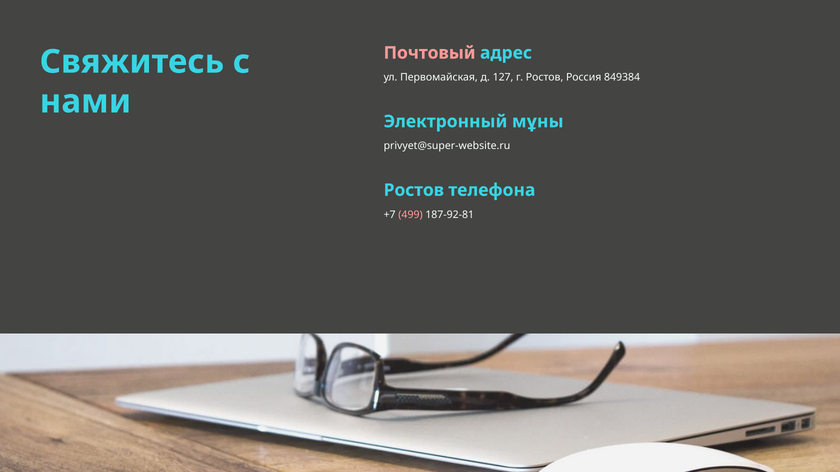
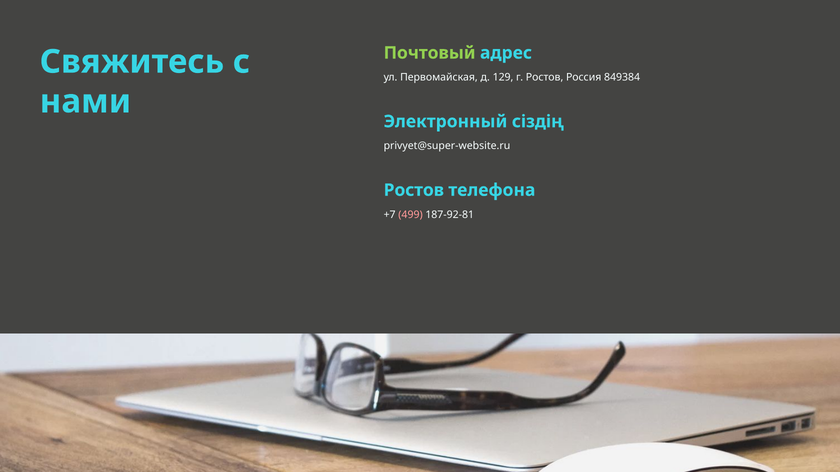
Почтовый colour: pink -> light green
127: 127 -> 129
мұны: мұны -> сіздің
